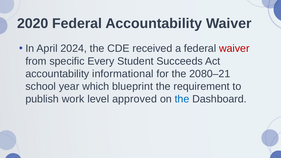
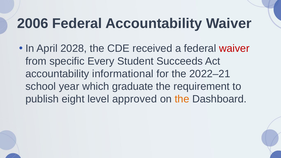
2020: 2020 -> 2006
2024: 2024 -> 2028
2080–21: 2080–21 -> 2022–21
blueprint: blueprint -> graduate
work: work -> eight
the at (182, 99) colour: blue -> orange
